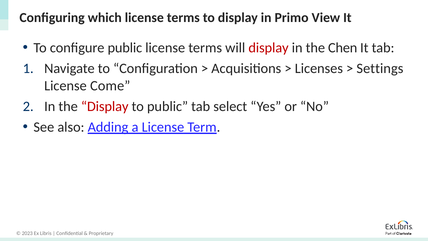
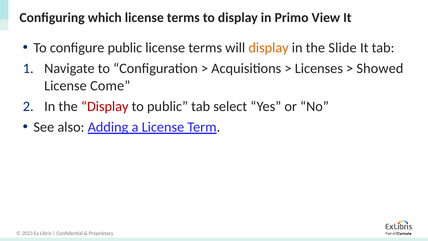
display at (269, 48) colour: red -> orange
Chen: Chen -> Slide
Settings: Settings -> Showed
